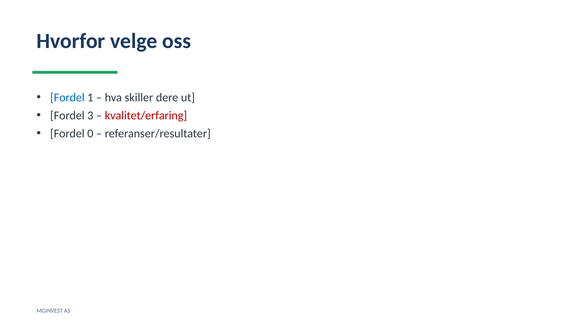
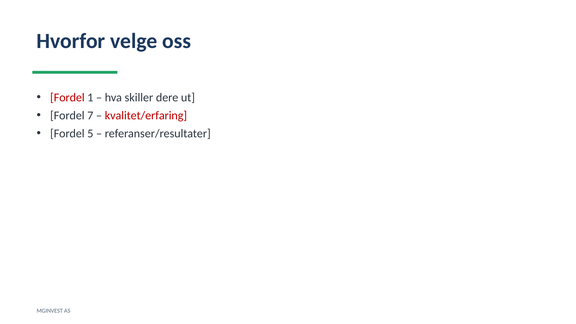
Fordel at (67, 98) colour: blue -> red
3: 3 -> 7
0: 0 -> 5
